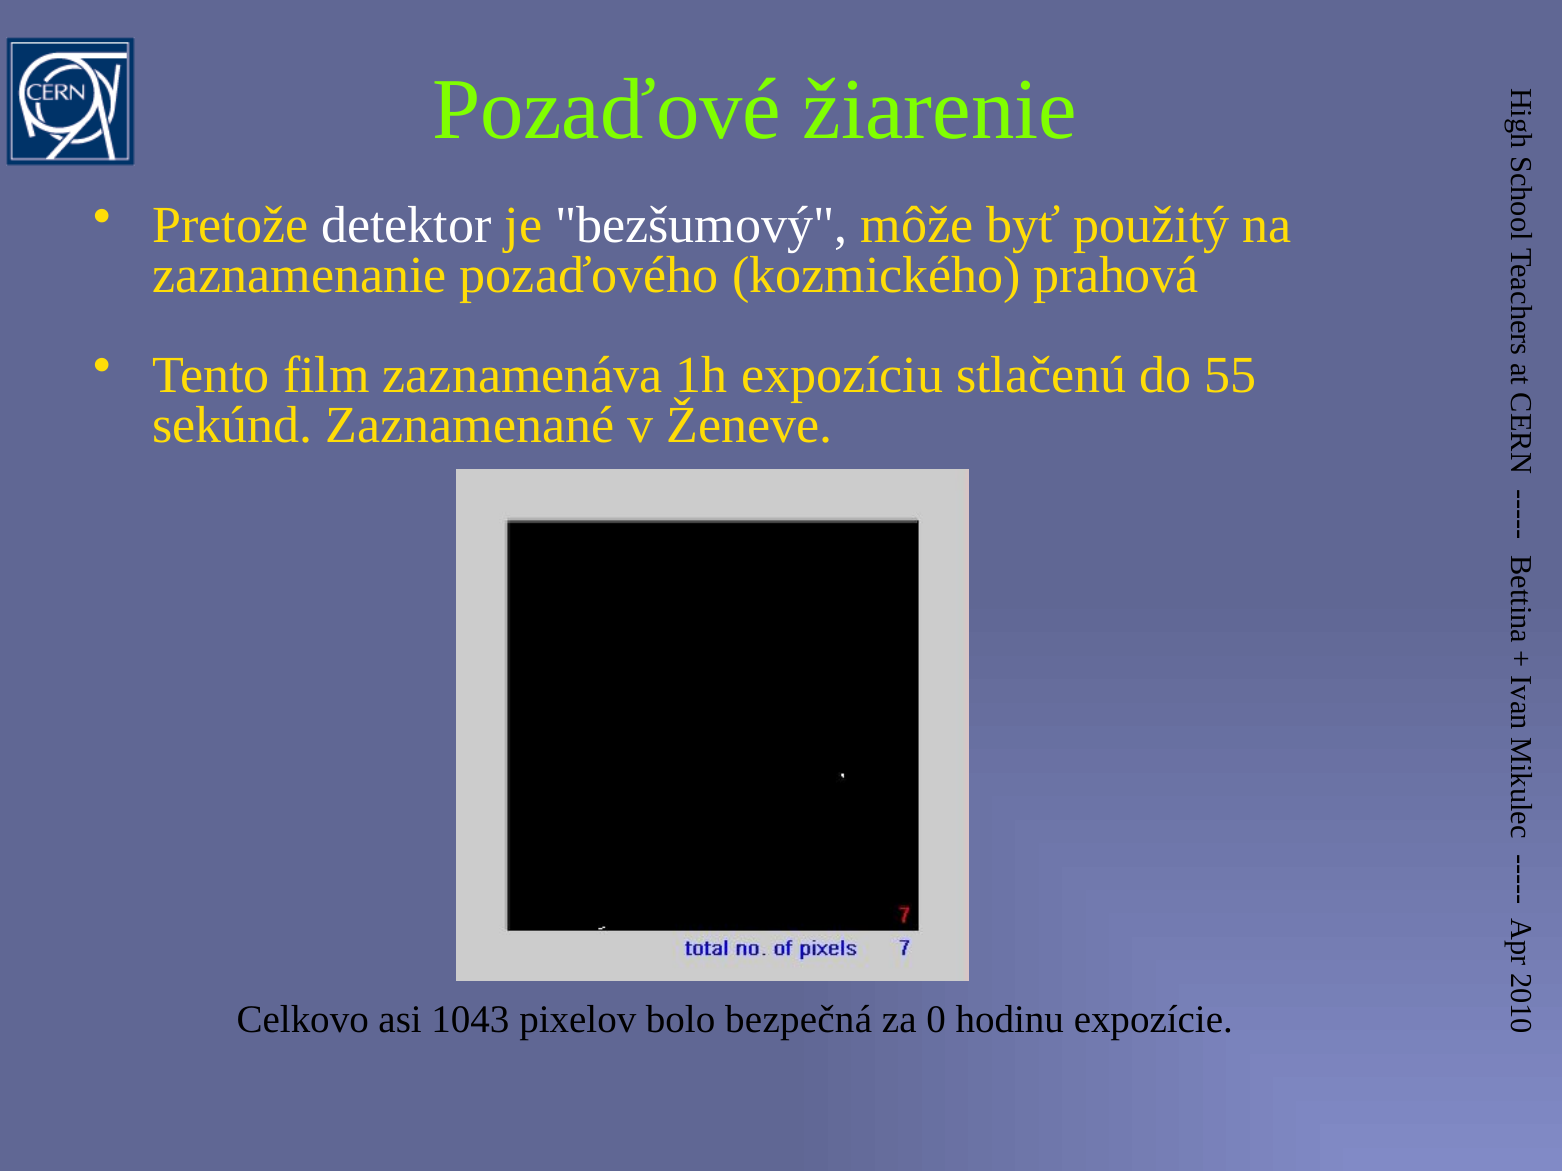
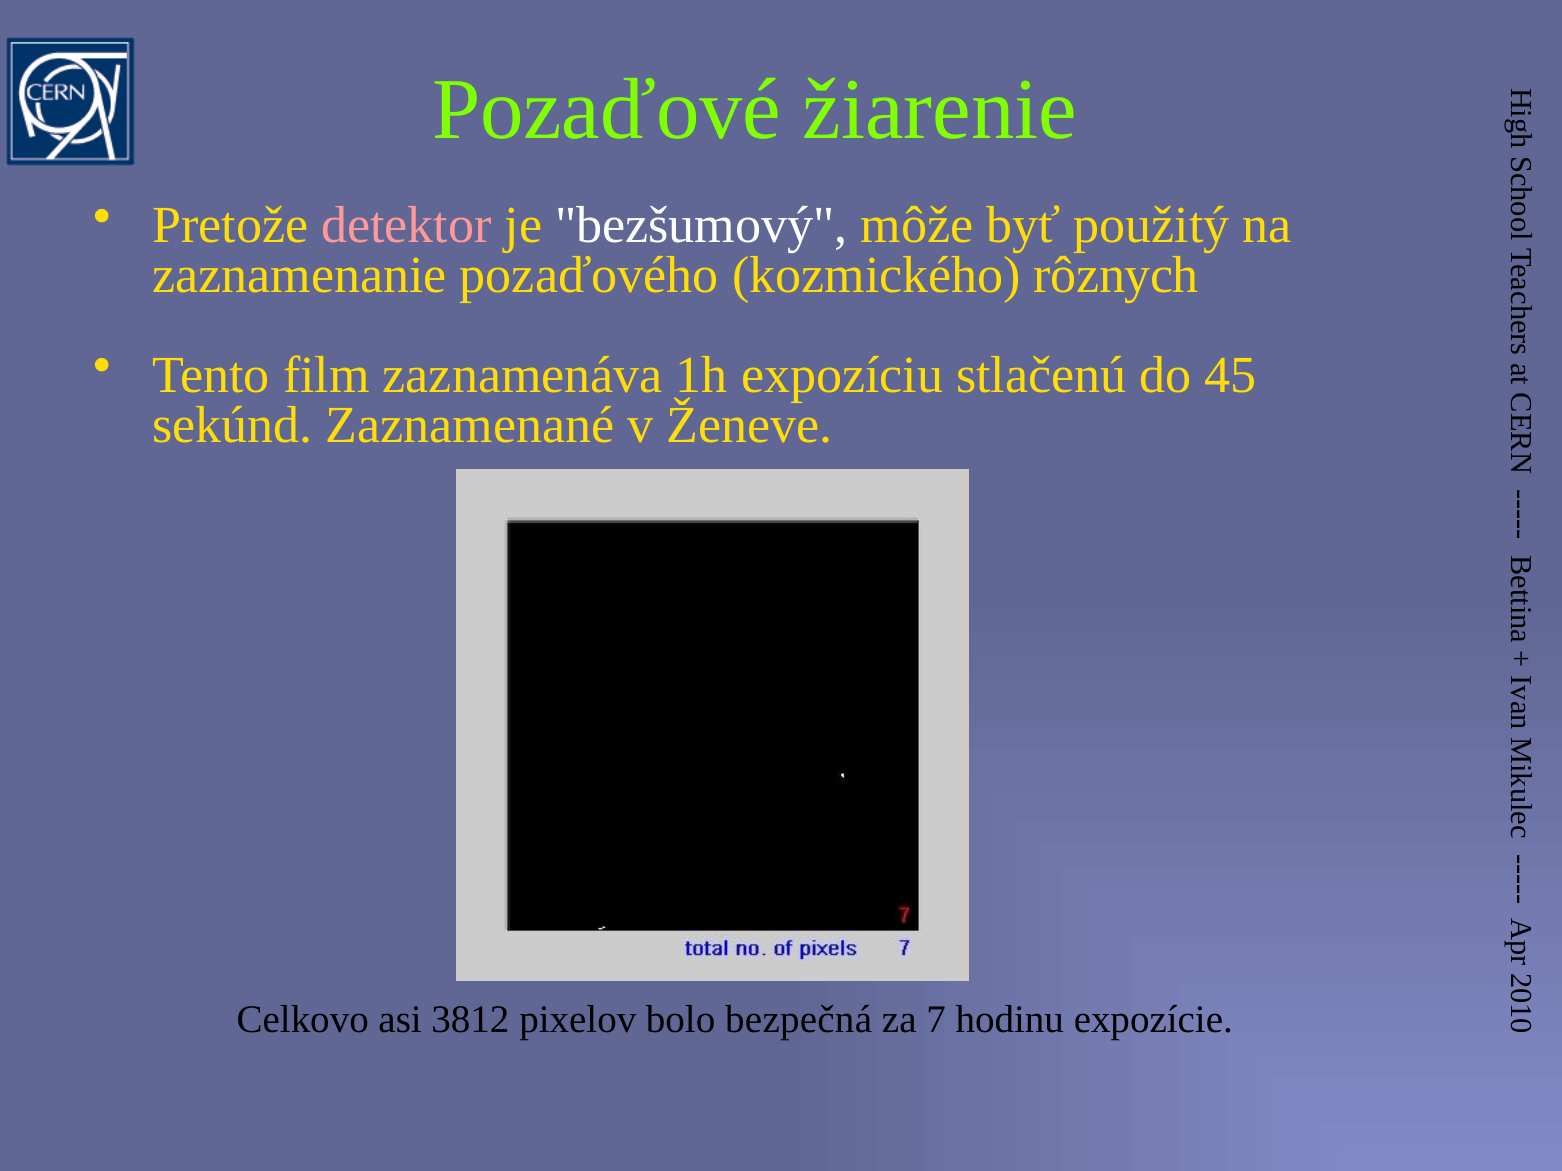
detektor colour: white -> pink
prahová: prahová -> rôznych
55: 55 -> 45
1043: 1043 -> 3812
za 0: 0 -> 7
